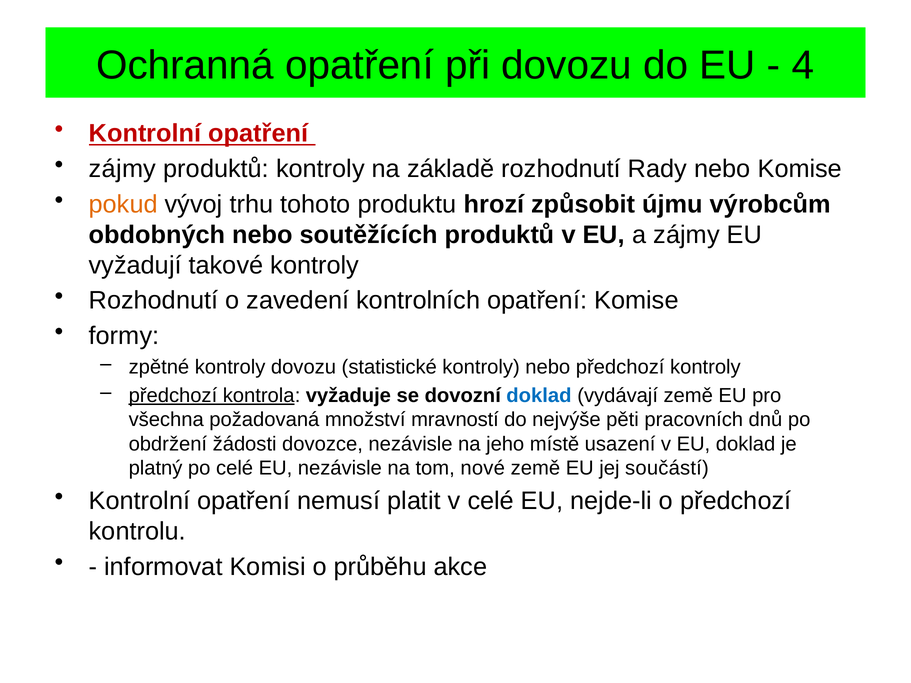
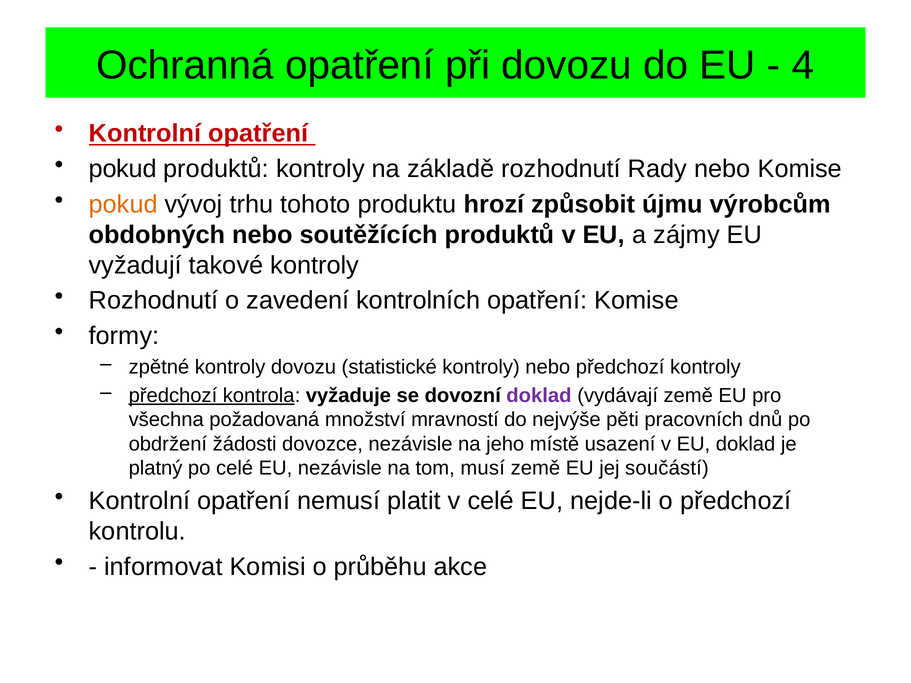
zájmy at (122, 169): zájmy -> pokud
doklad at (539, 395) colour: blue -> purple
nové: nové -> musí
